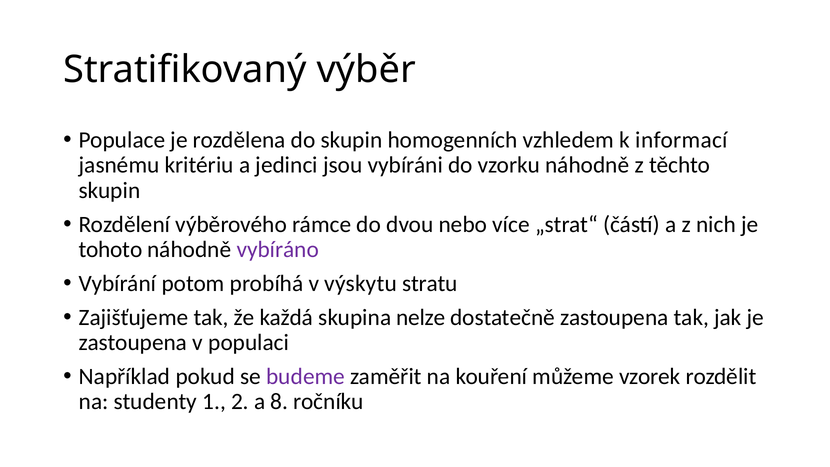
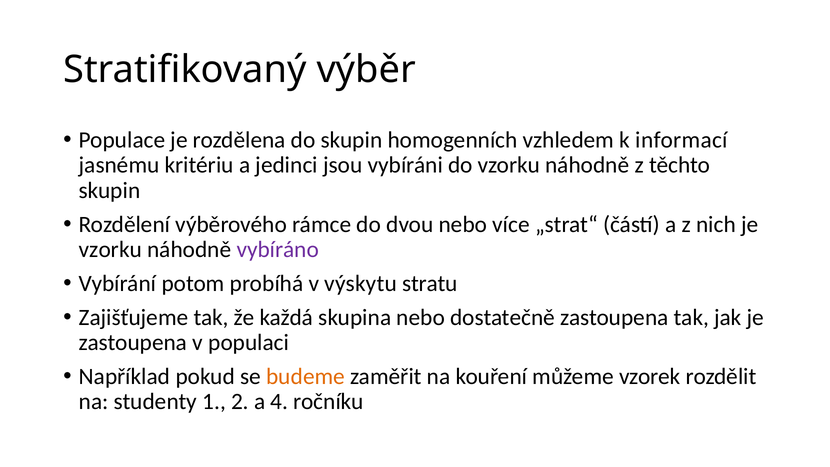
tohoto at (110, 250): tohoto -> vzorku
skupina nelze: nelze -> nebo
budeme colour: purple -> orange
8: 8 -> 4
